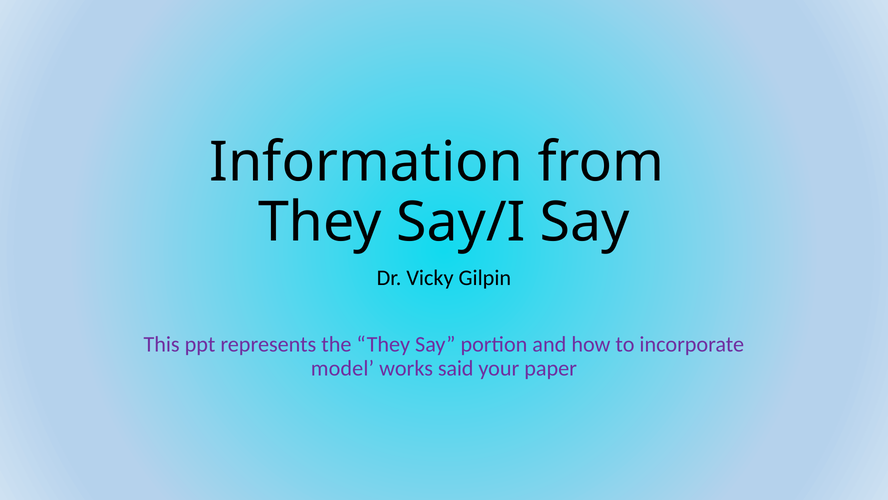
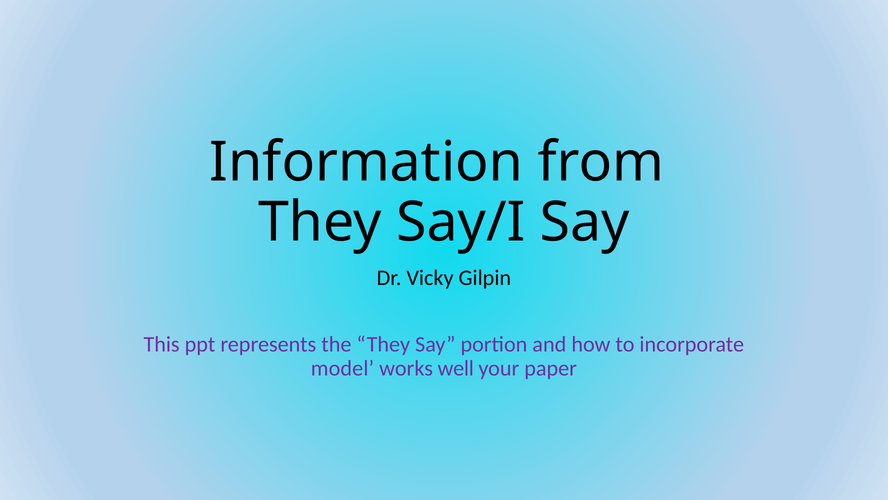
said: said -> well
